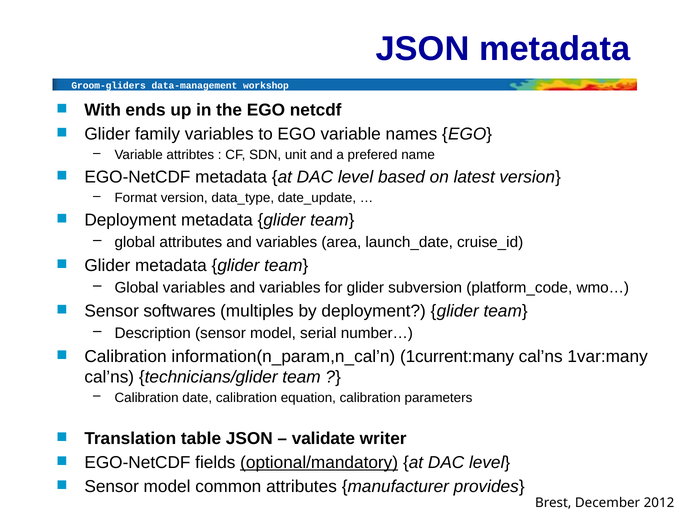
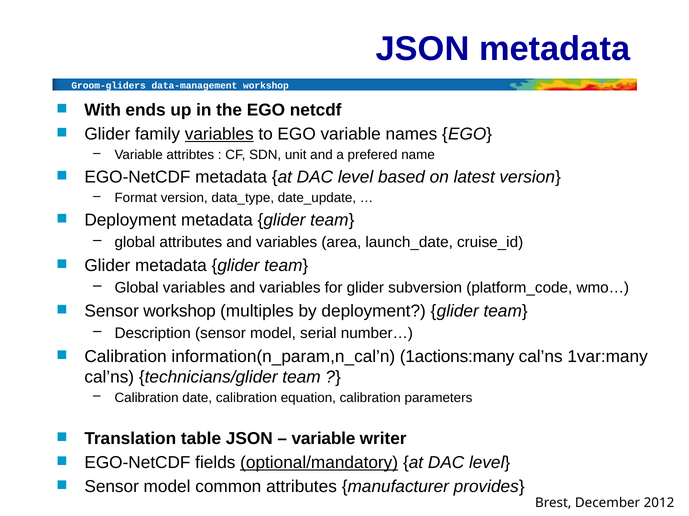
variables at (219, 134) underline: none -> present
Sensor softwares: softwares -> workshop
1current:many: 1current:many -> 1actions:many
validate at (323, 439): validate -> variable
